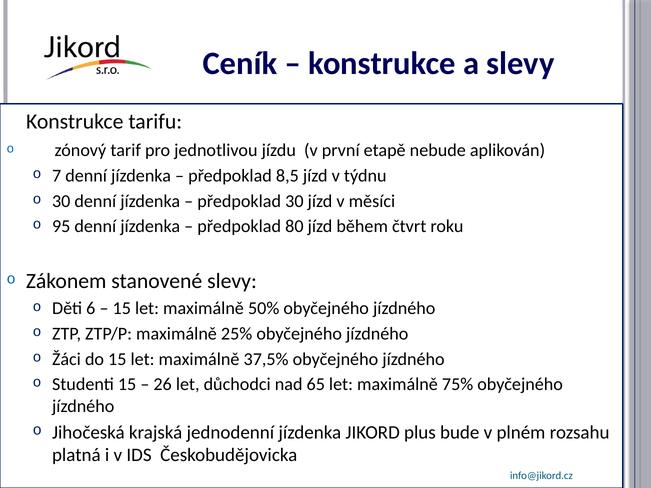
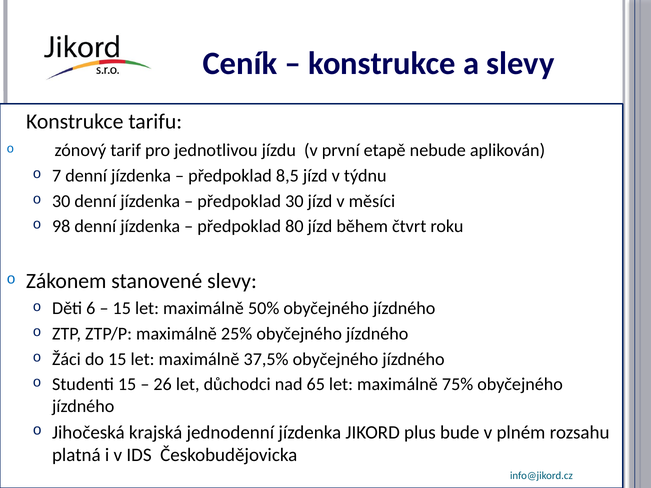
95: 95 -> 98
